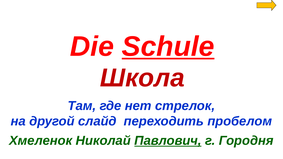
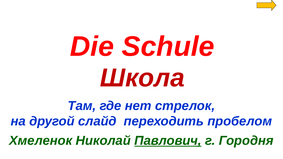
Schule underline: present -> none
